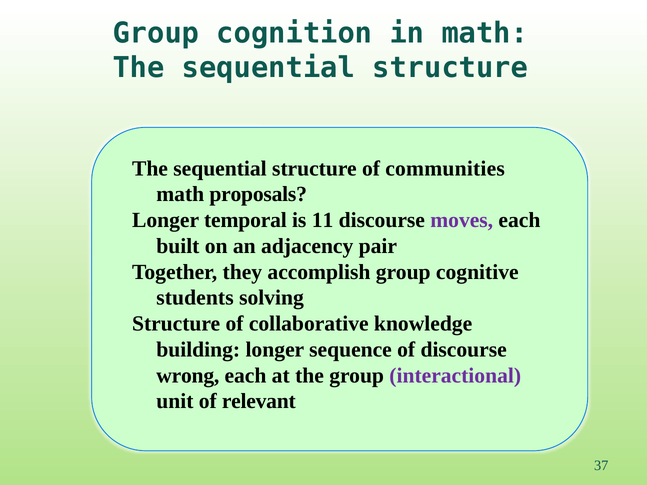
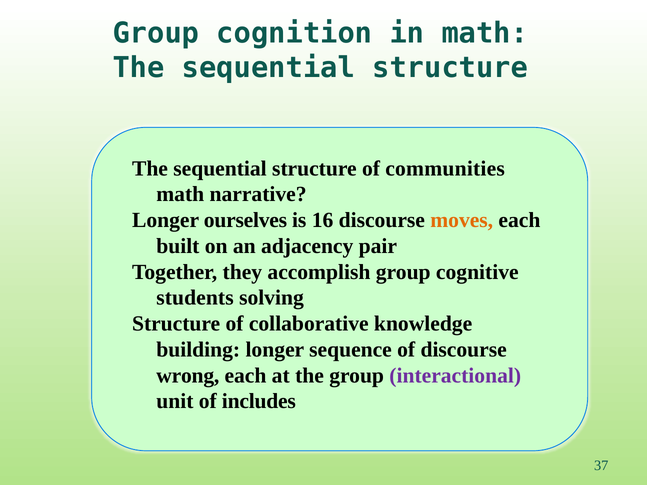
proposals: proposals -> narrative
temporal: temporal -> ourselves
11: 11 -> 16
moves colour: purple -> orange
relevant: relevant -> includes
